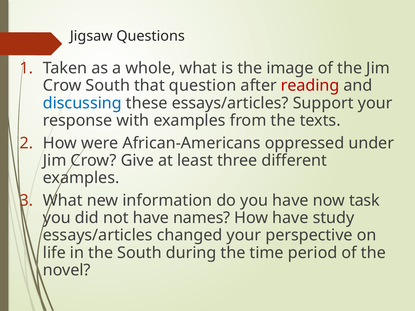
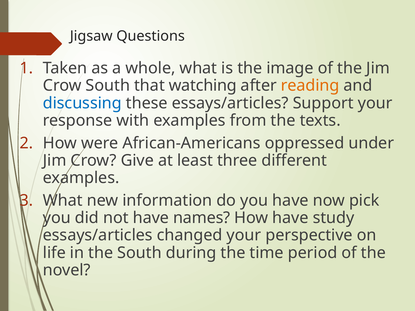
question: question -> watching
reading colour: red -> orange
task: task -> pick
